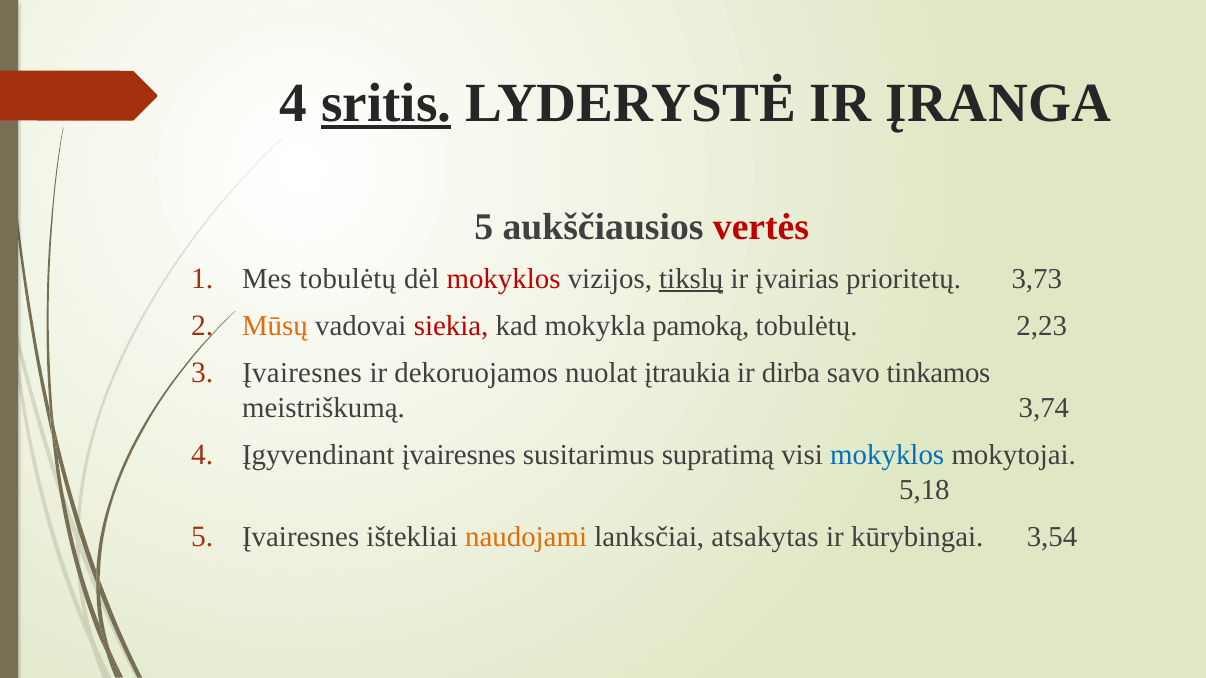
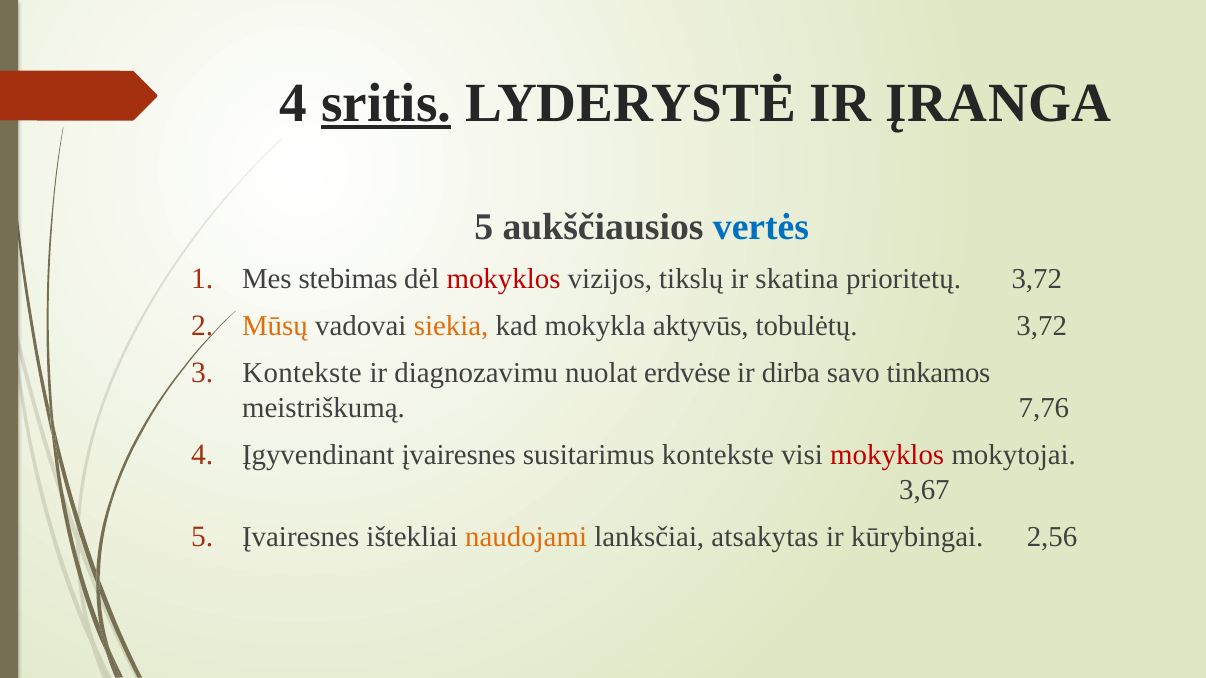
vertės colour: red -> blue
Mes tobulėtų: tobulėtų -> stebimas
tikslų underline: present -> none
įvairias: įvairias -> skatina
prioritetų 3,73: 3,73 -> 3,72
siekia colour: red -> orange
pamoką: pamoką -> aktyvūs
tobulėtų 2,23: 2,23 -> 3,72
Įvairesnes at (302, 373): Įvairesnes -> Kontekste
dekoruojamos: dekoruojamos -> diagnozavimu
įtraukia: įtraukia -> erdvėse
3,74: 3,74 -> 7,76
susitarimus supratimą: supratimą -> kontekste
mokyklos at (887, 455) colour: blue -> red
5,18: 5,18 -> 3,67
3,54: 3,54 -> 2,56
